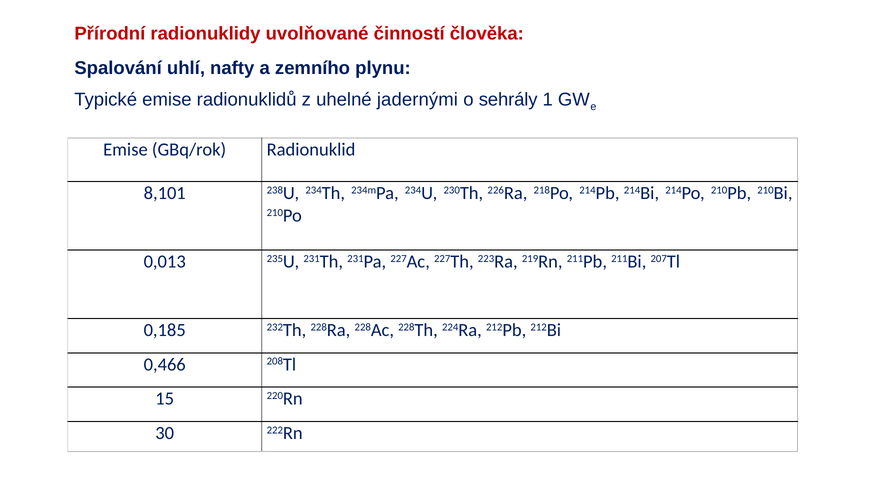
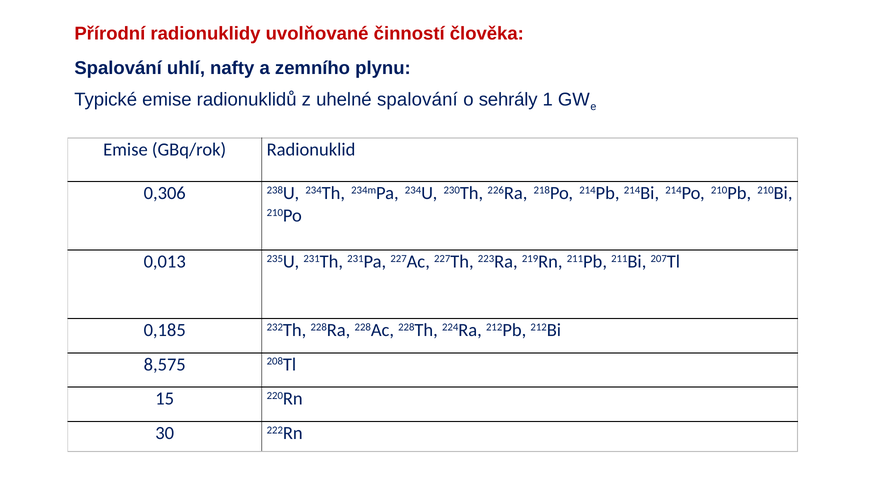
uhelné jadernými: jadernými -> spalování
8,101: 8,101 -> 0,306
0,466: 0,466 -> 8,575
